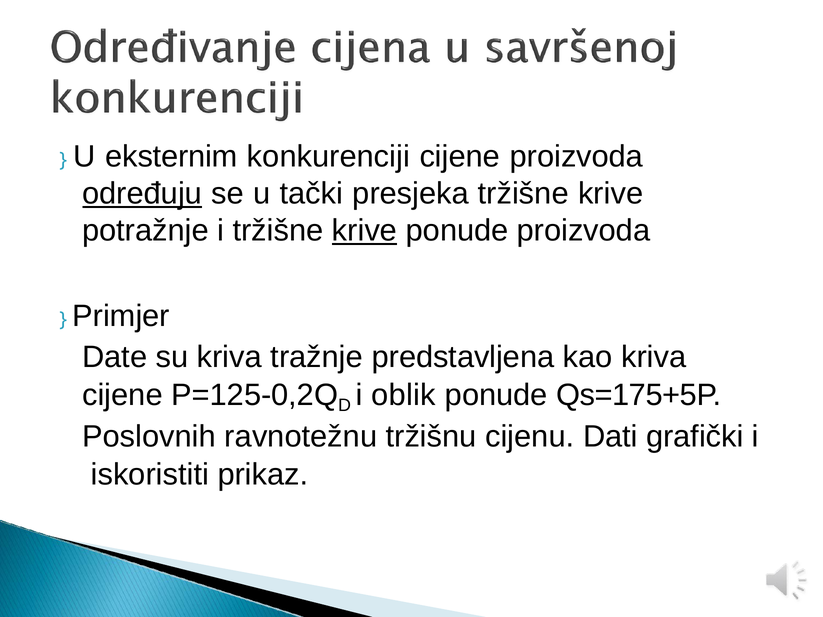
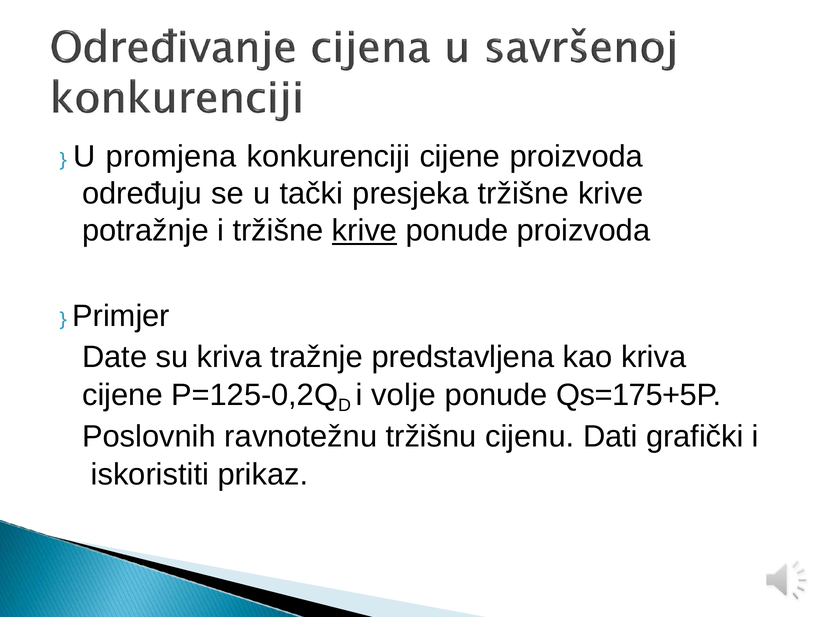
eksternim: eksternim -> promjena
određuju underline: present -> none
oblik: oblik -> volje
